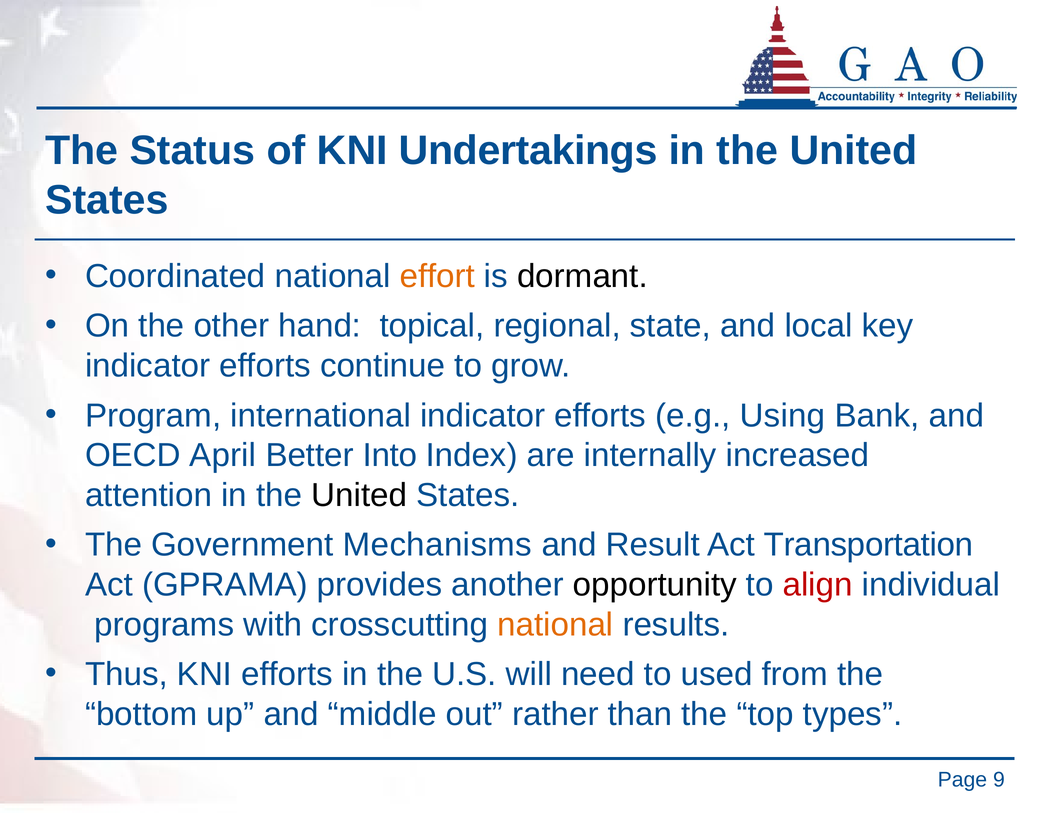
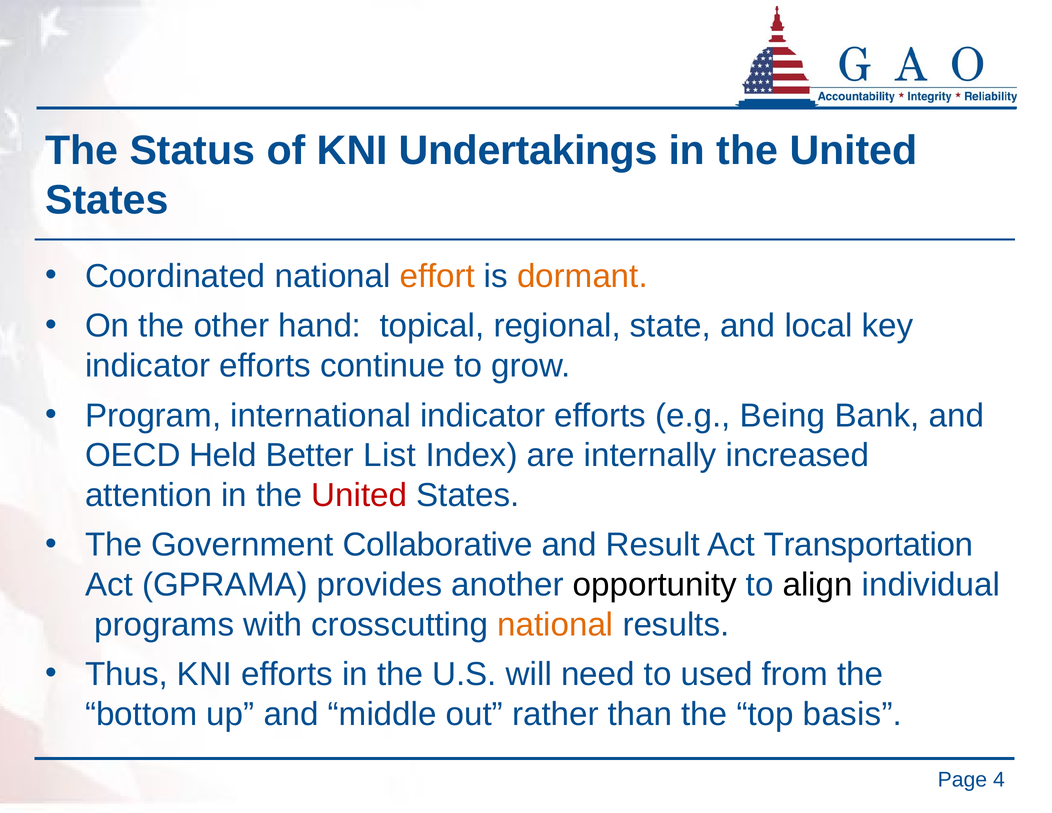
dormant colour: black -> orange
Using: Using -> Being
April: April -> Held
Into: Into -> List
United at (359, 495) colour: black -> red
Mechanisms: Mechanisms -> Collaborative
align colour: red -> black
types: types -> basis
9: 9 -> 4
